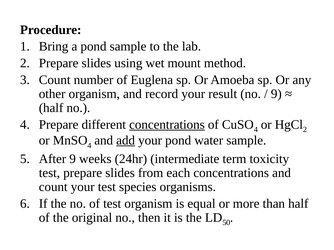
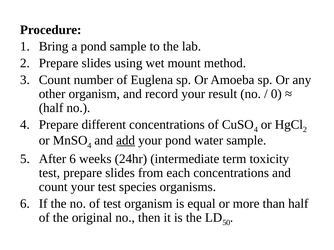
9 at (276, 94): 9 -> 0
concentrations at (167, 125) underline: present -> none
After 9: 9 -> 6
